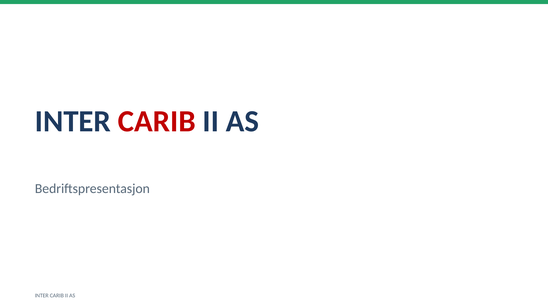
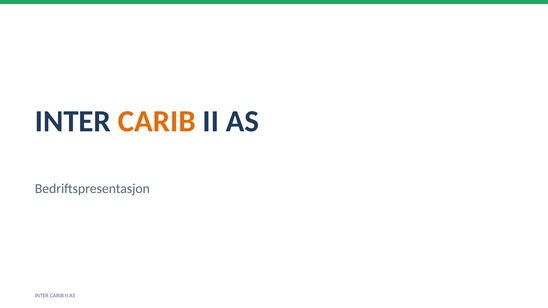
CARIB at (157, 122) colour: red -> orange
